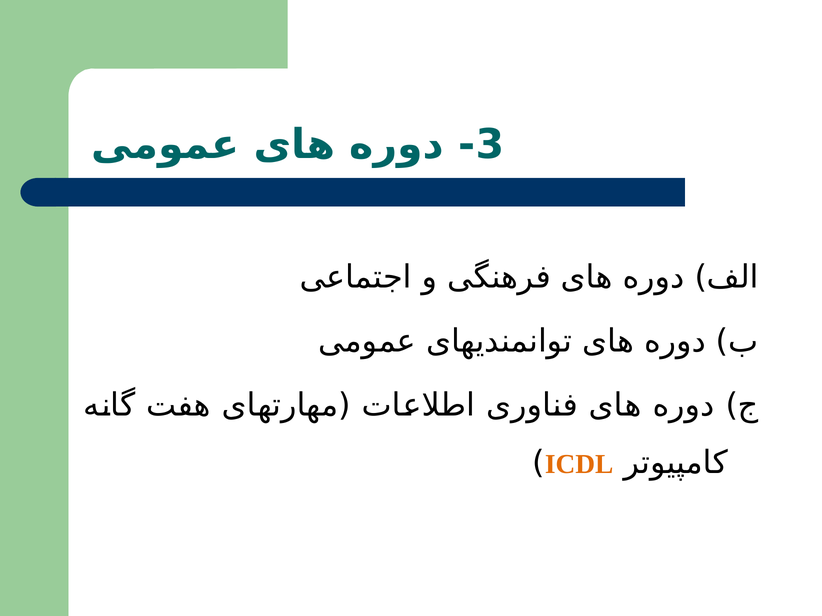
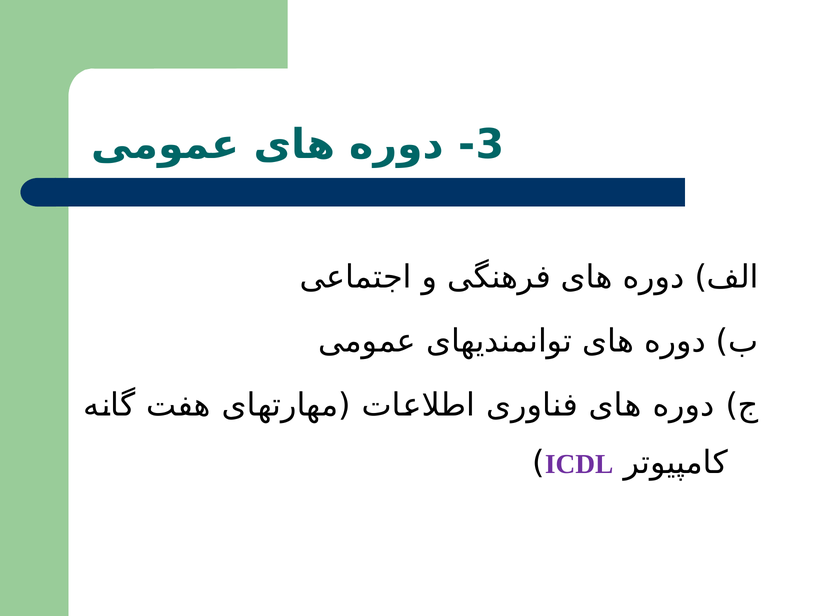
ICDL colour: orange -> purple
